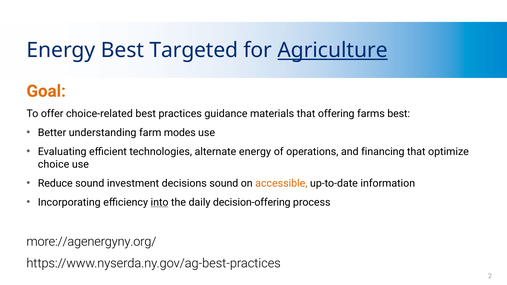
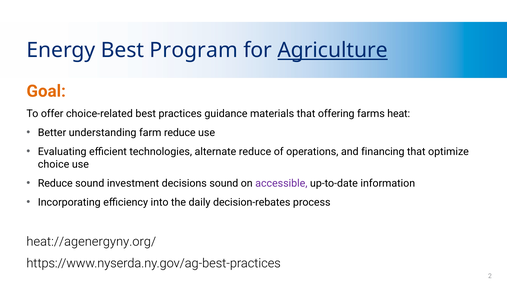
Targeted: Targeted -> Program
farms best: best -> heat
farm modes: modes -> reduce
alternate energy: energy -> reduce
accessible colour: orange -> purple
into underline: present -> none
decision-offering: decision-offering -> decision-rebates
more://agenergyny.org/: more://agenergyny.org/ -> heat://agenergyny.org/
